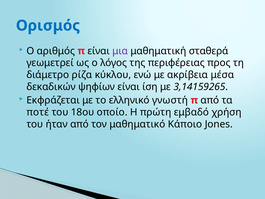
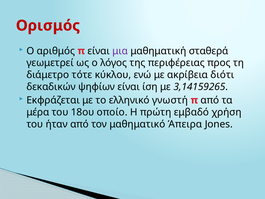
Ορισμός colour: blue -> red
ρίζα: ρίζα -> τότε
μέσα: μέσα -> διότι
ποτέ: ποτέ -> μέρα
Κάποιο: Κάποιο -> Άπειρα
